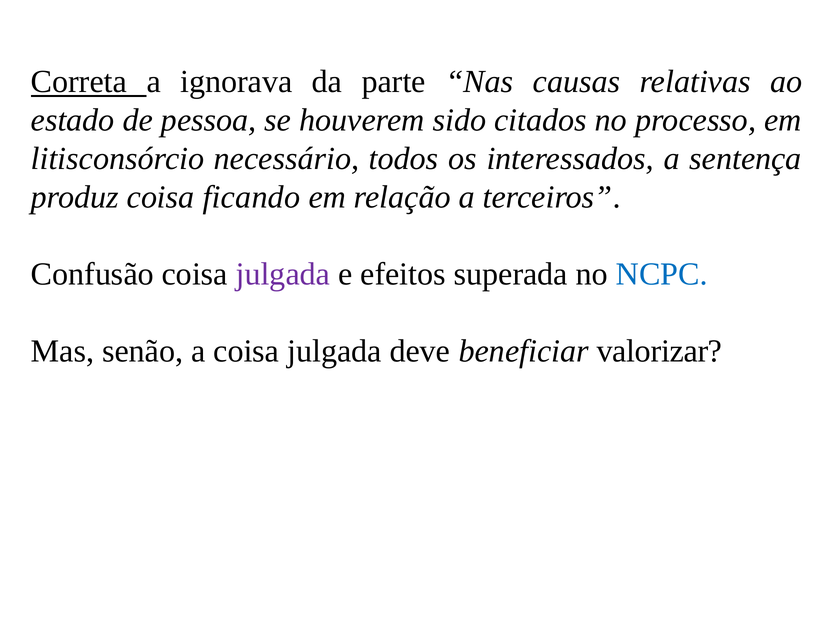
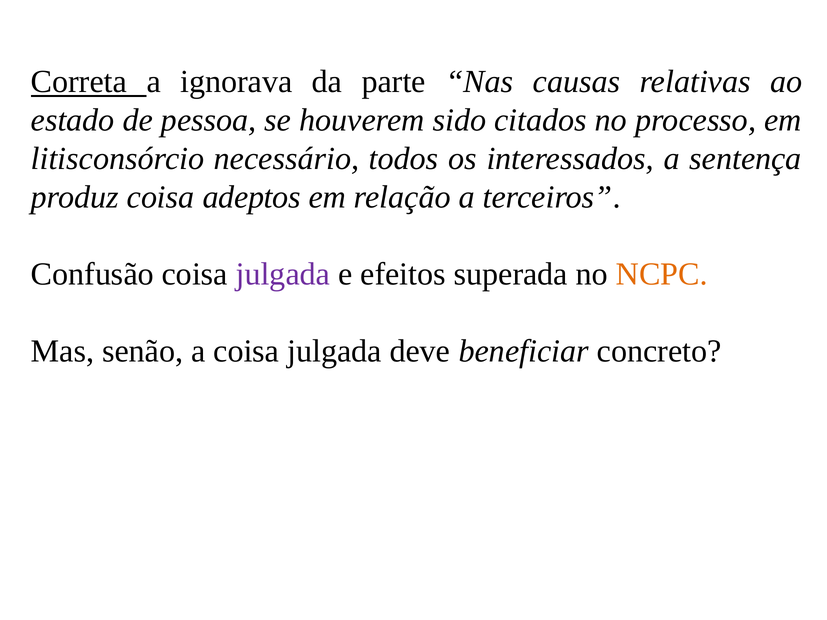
ficando: ficando -> adeptos
NCPC colour: blue -> orange
valorizar: valorizar -> concreto
